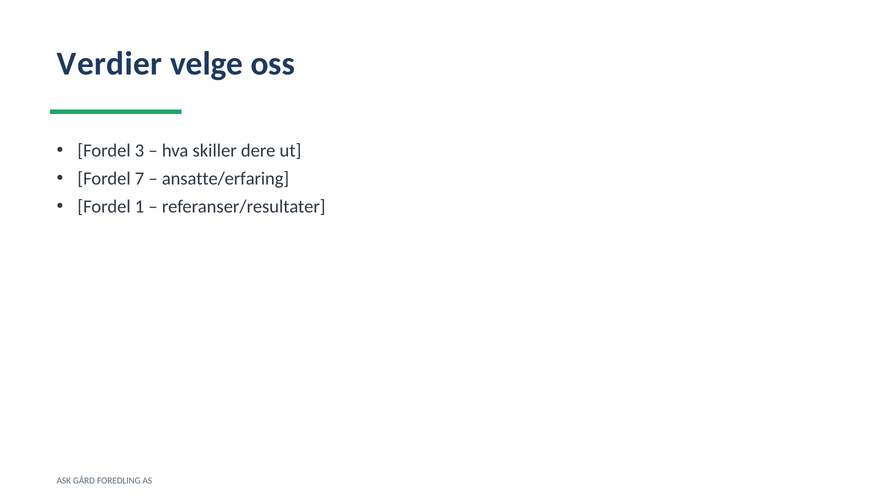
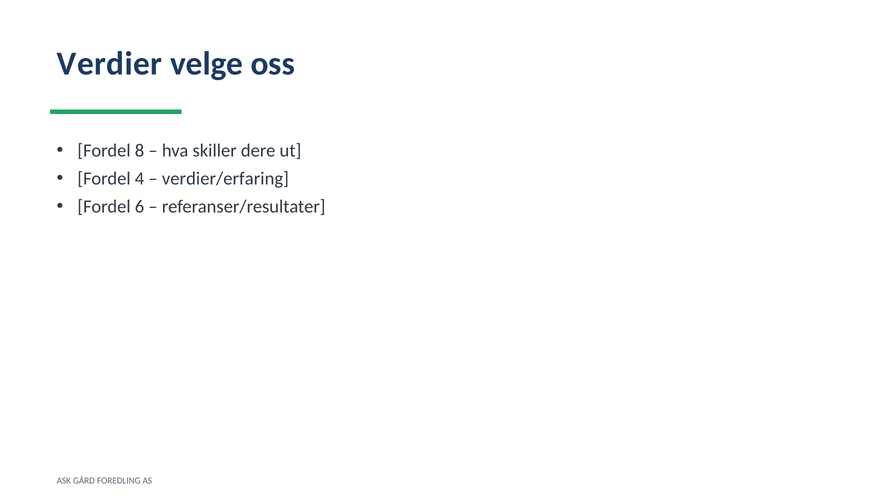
3: 3 -> 8
7: 7 -> 4
ansatte/erfaring: ansatte/erfaring -> verdier/erfaring
1: 1 -> 6
